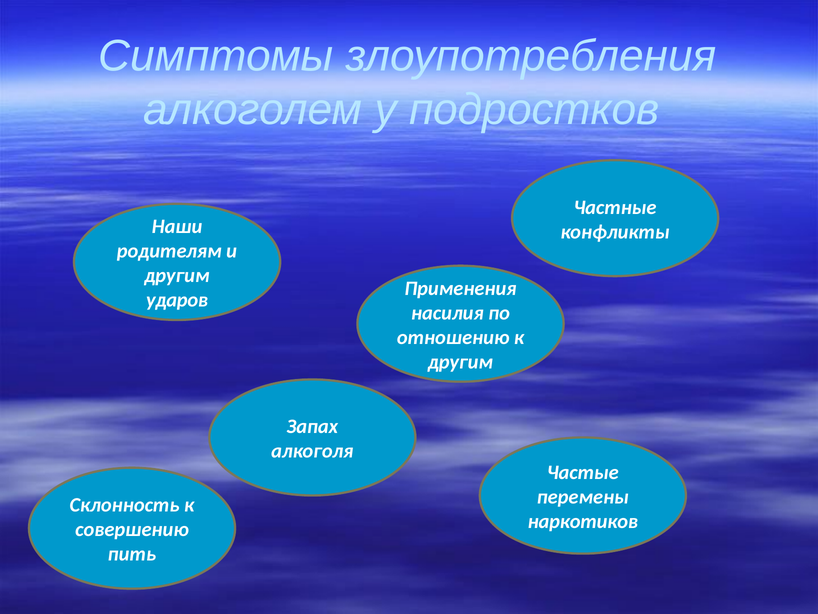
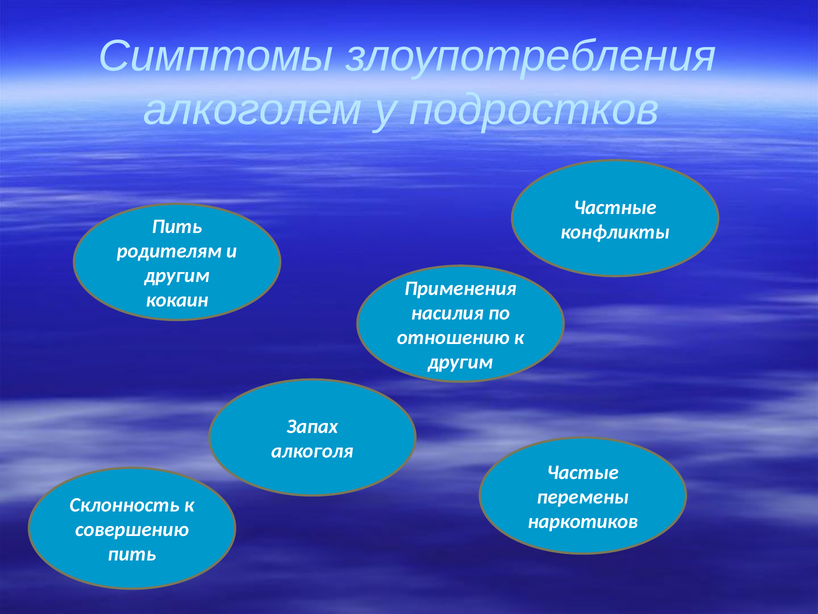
Наши at (177, 226): Наши -> Пить
ударов: ударов -> кокаин
